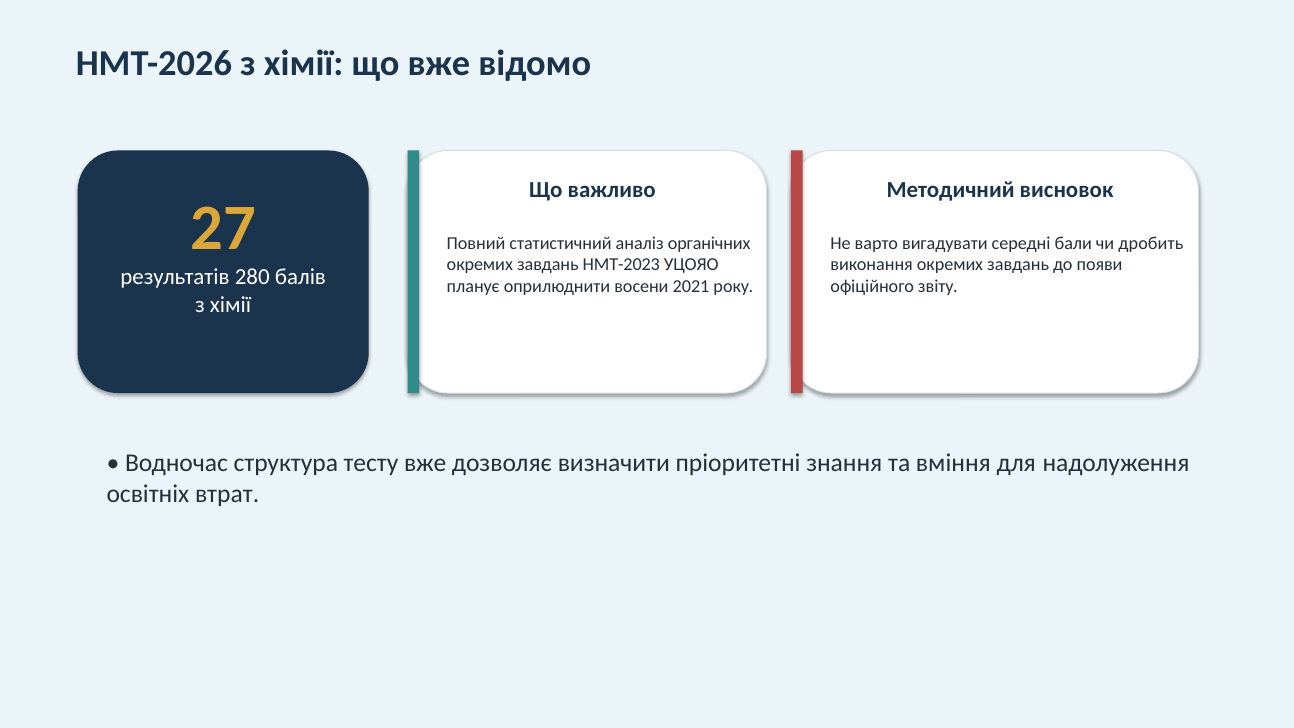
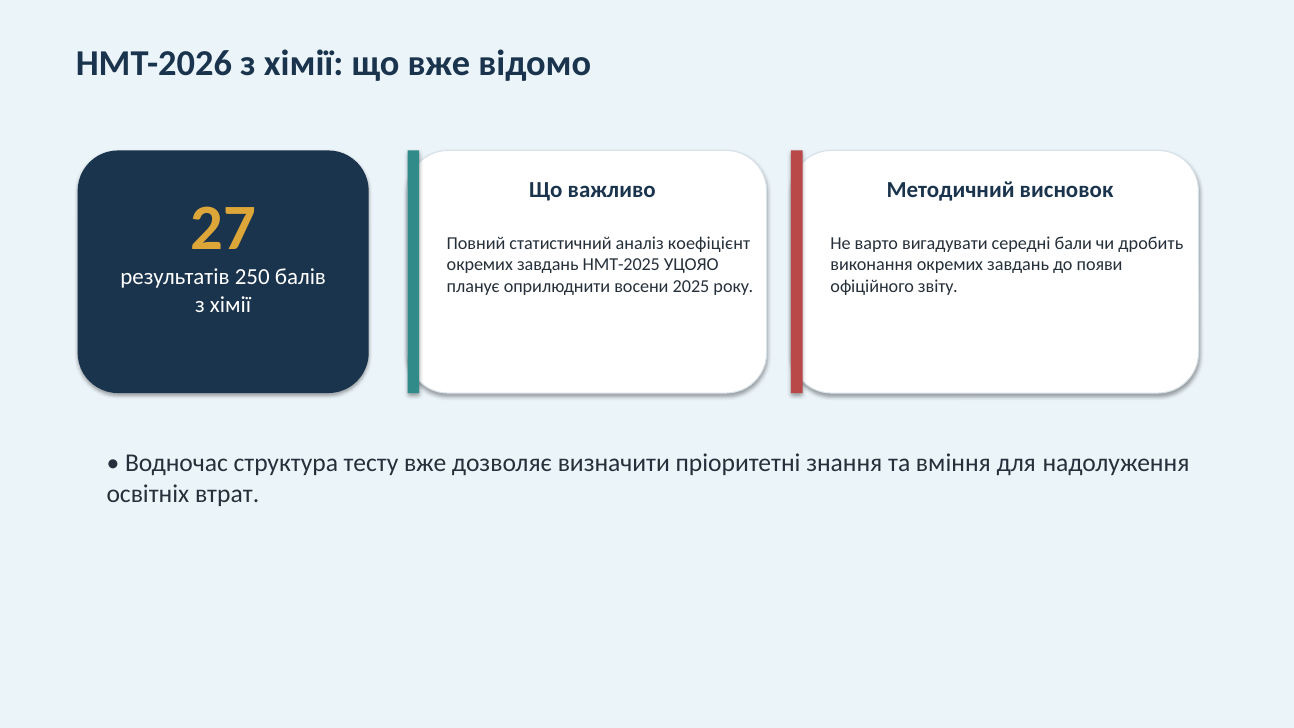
органічних: органічних -> коефіцієнт
НМТ-2023: НМТ-2023 -> НМТ-2025
280: 280 -> 250
2021: 2021 -> 2025
